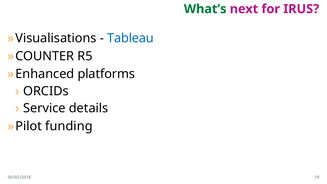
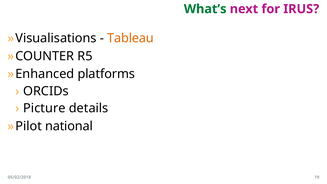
Tableau colour: blue -> orange
Service: Service -> Picture
funding: funding -> national
